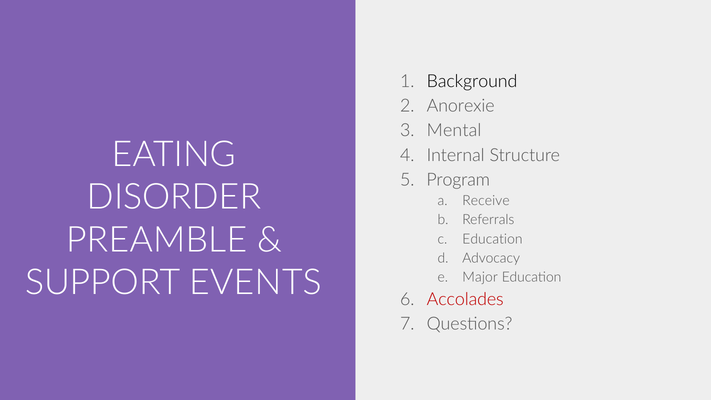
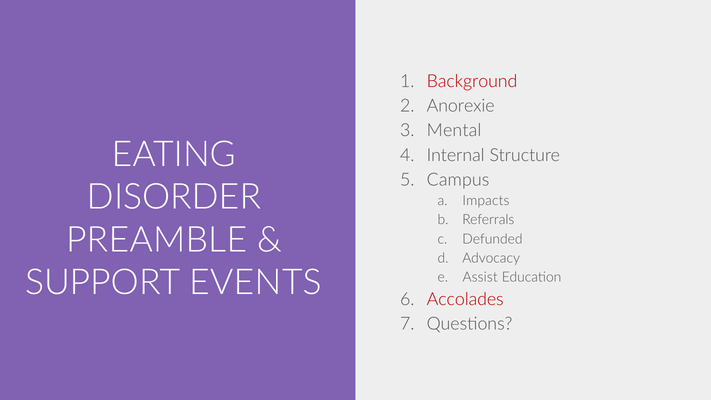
Background colour: black -> red
Program: Program -> Campus
Receive: Receive -> Impacts
Education at (492, 239): Education -> Defunded
Major: Major -> Assist
